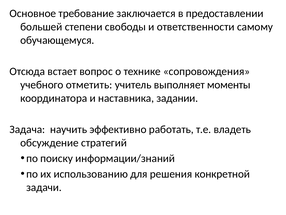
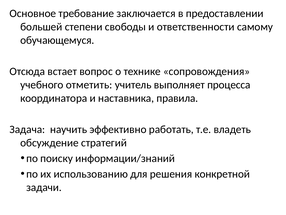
моменты: моменты -> процесса
задании: задании -> правила
